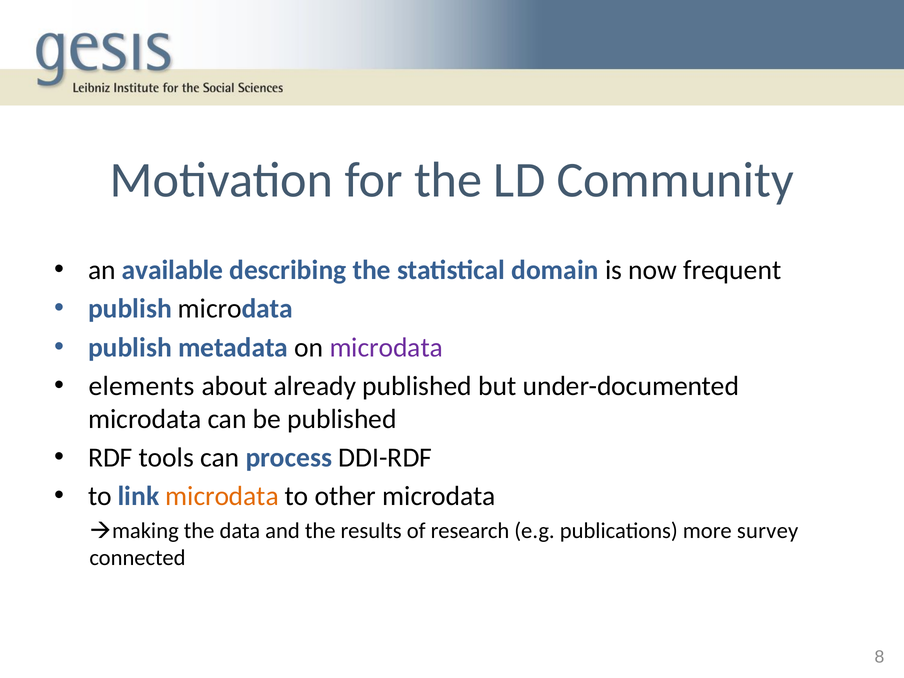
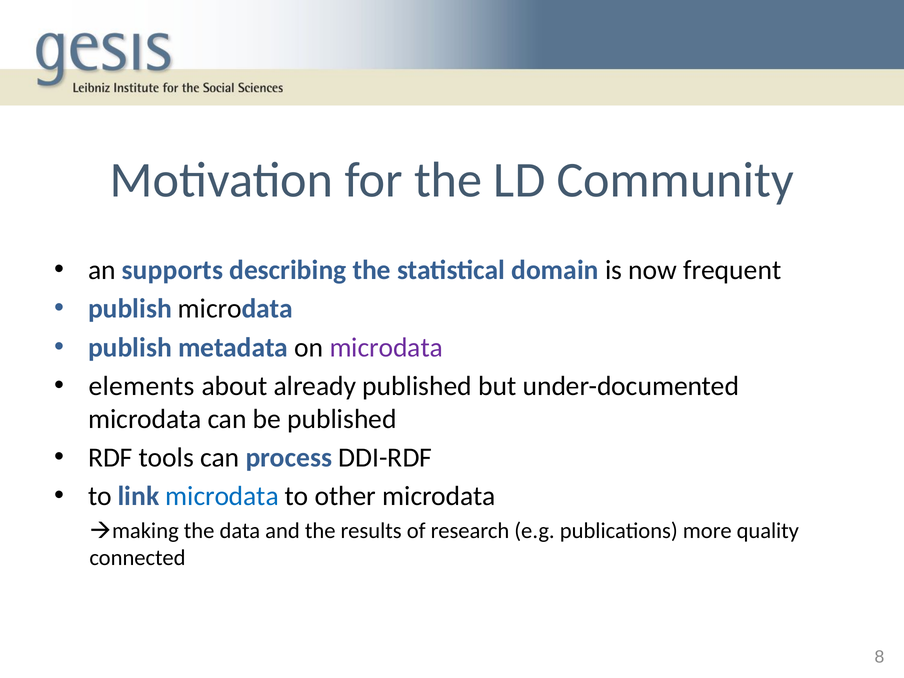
available: available -> supports
microdata at (222, 496) colour: orange -> blue
survey: survey -> quality
